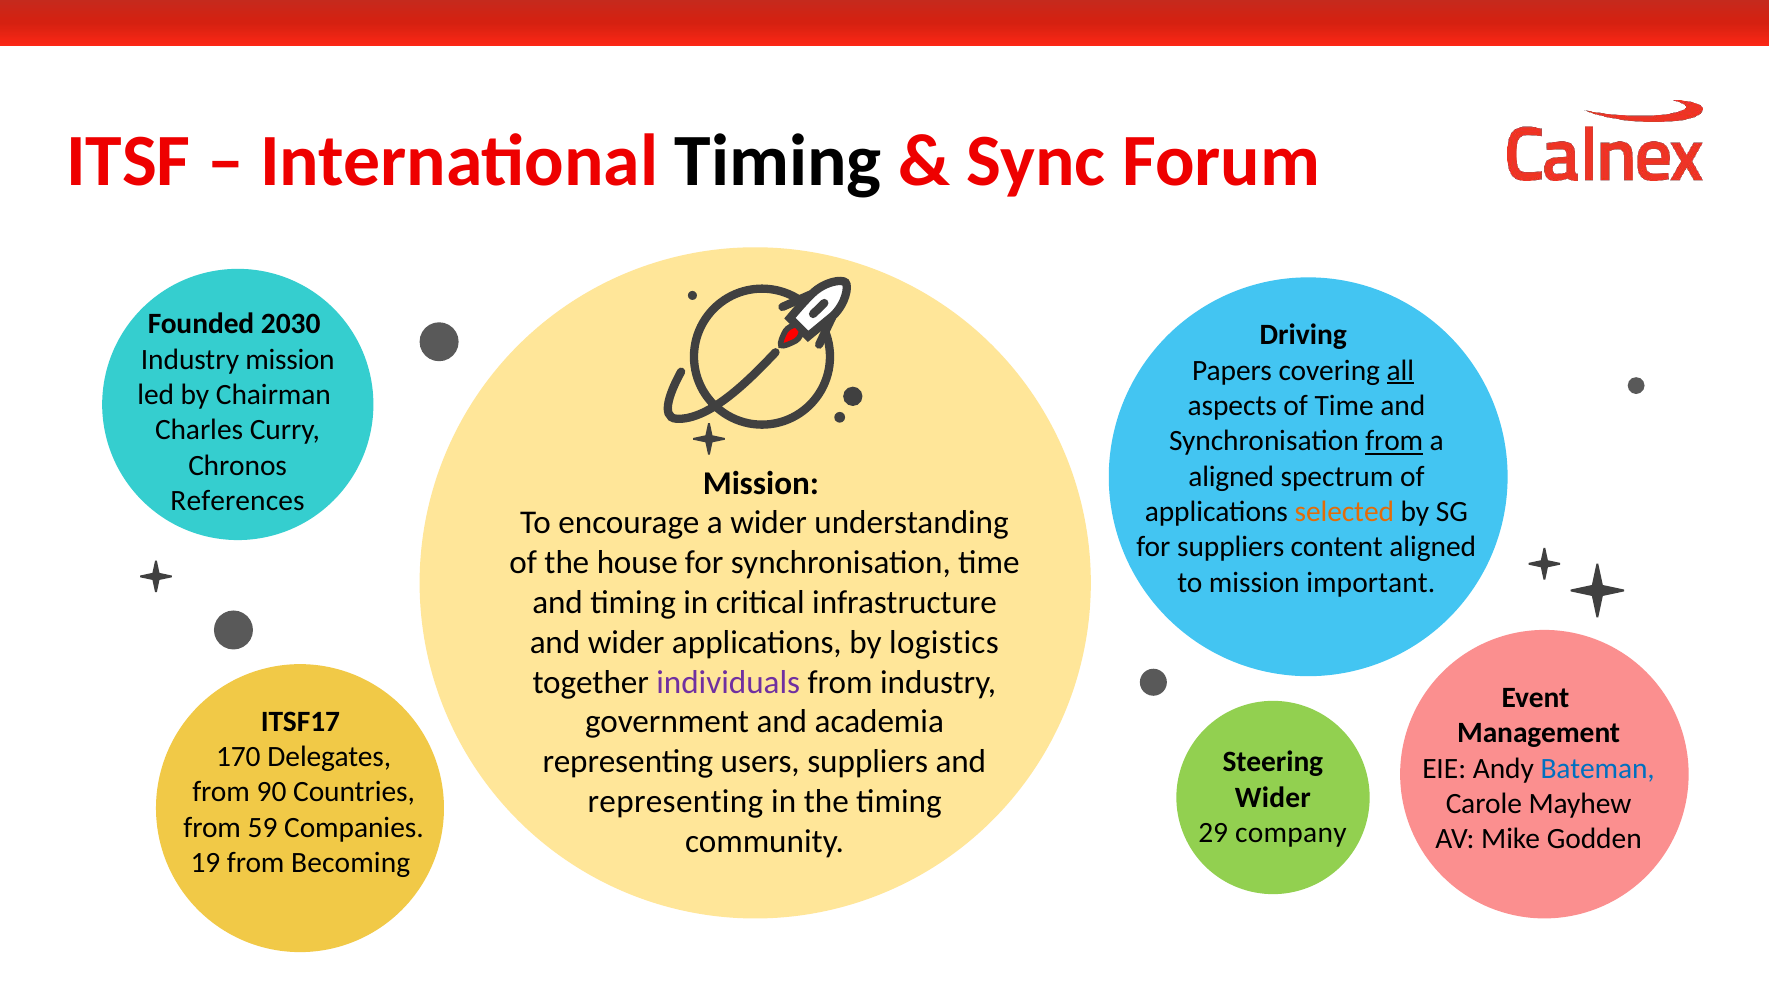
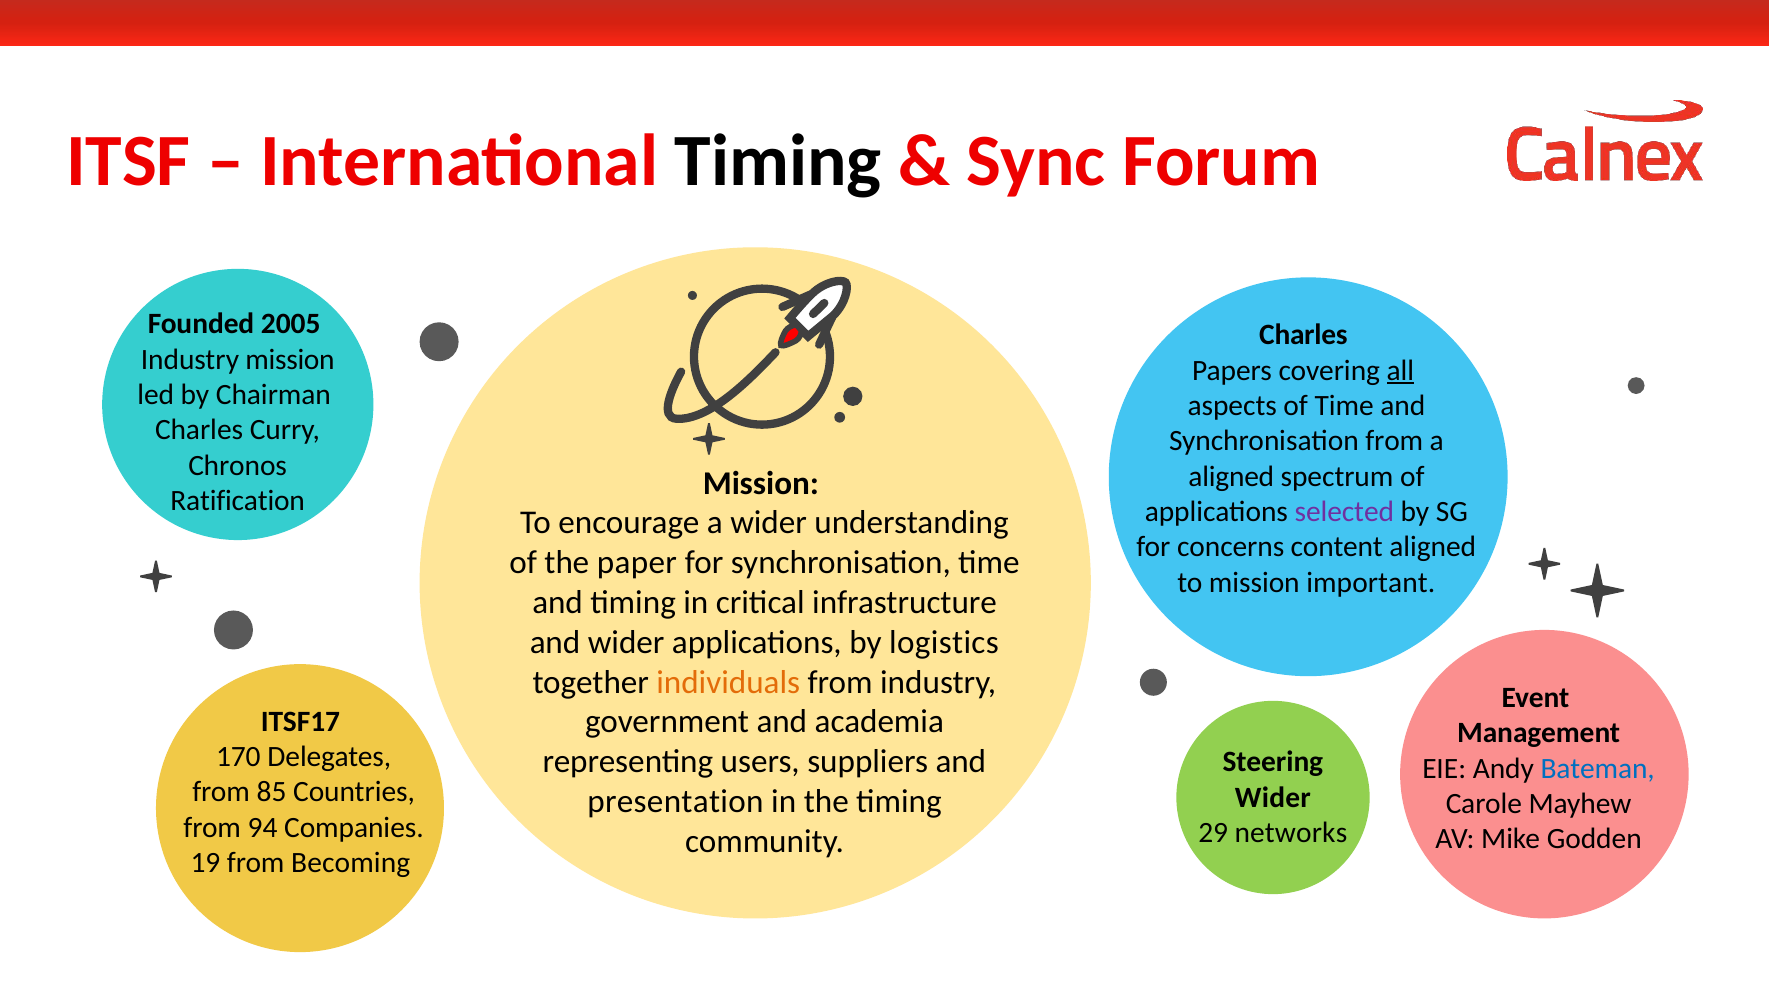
2030: 2030 -> 2005
Driving at (1303, 335): Driving -> Charles
from at (1394, 441) underline: present -> none
References: References -> Ratification
selected colour: orange -> purple
for suppliers: suppliers -> concerns
house: house -> paper
individuals colour: purple -> orange
90: 90 -> 85
representing at (675, 802): representing -> presentation
59: 59 -> 94
company: company -> networks
